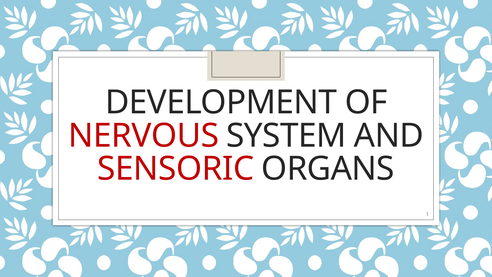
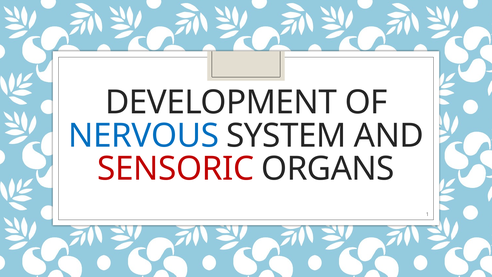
NERVOUS colour: red -> blue
